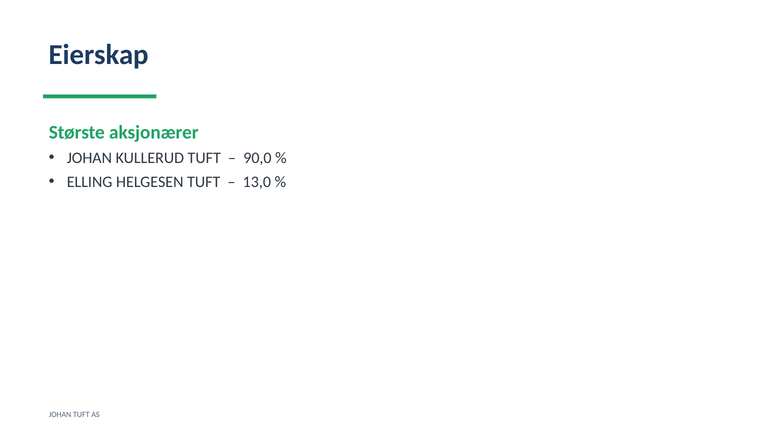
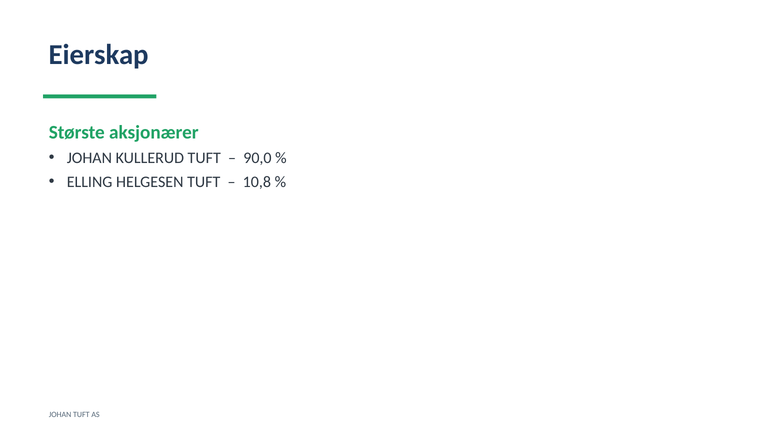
13,0: 13,0 -> 10,8
